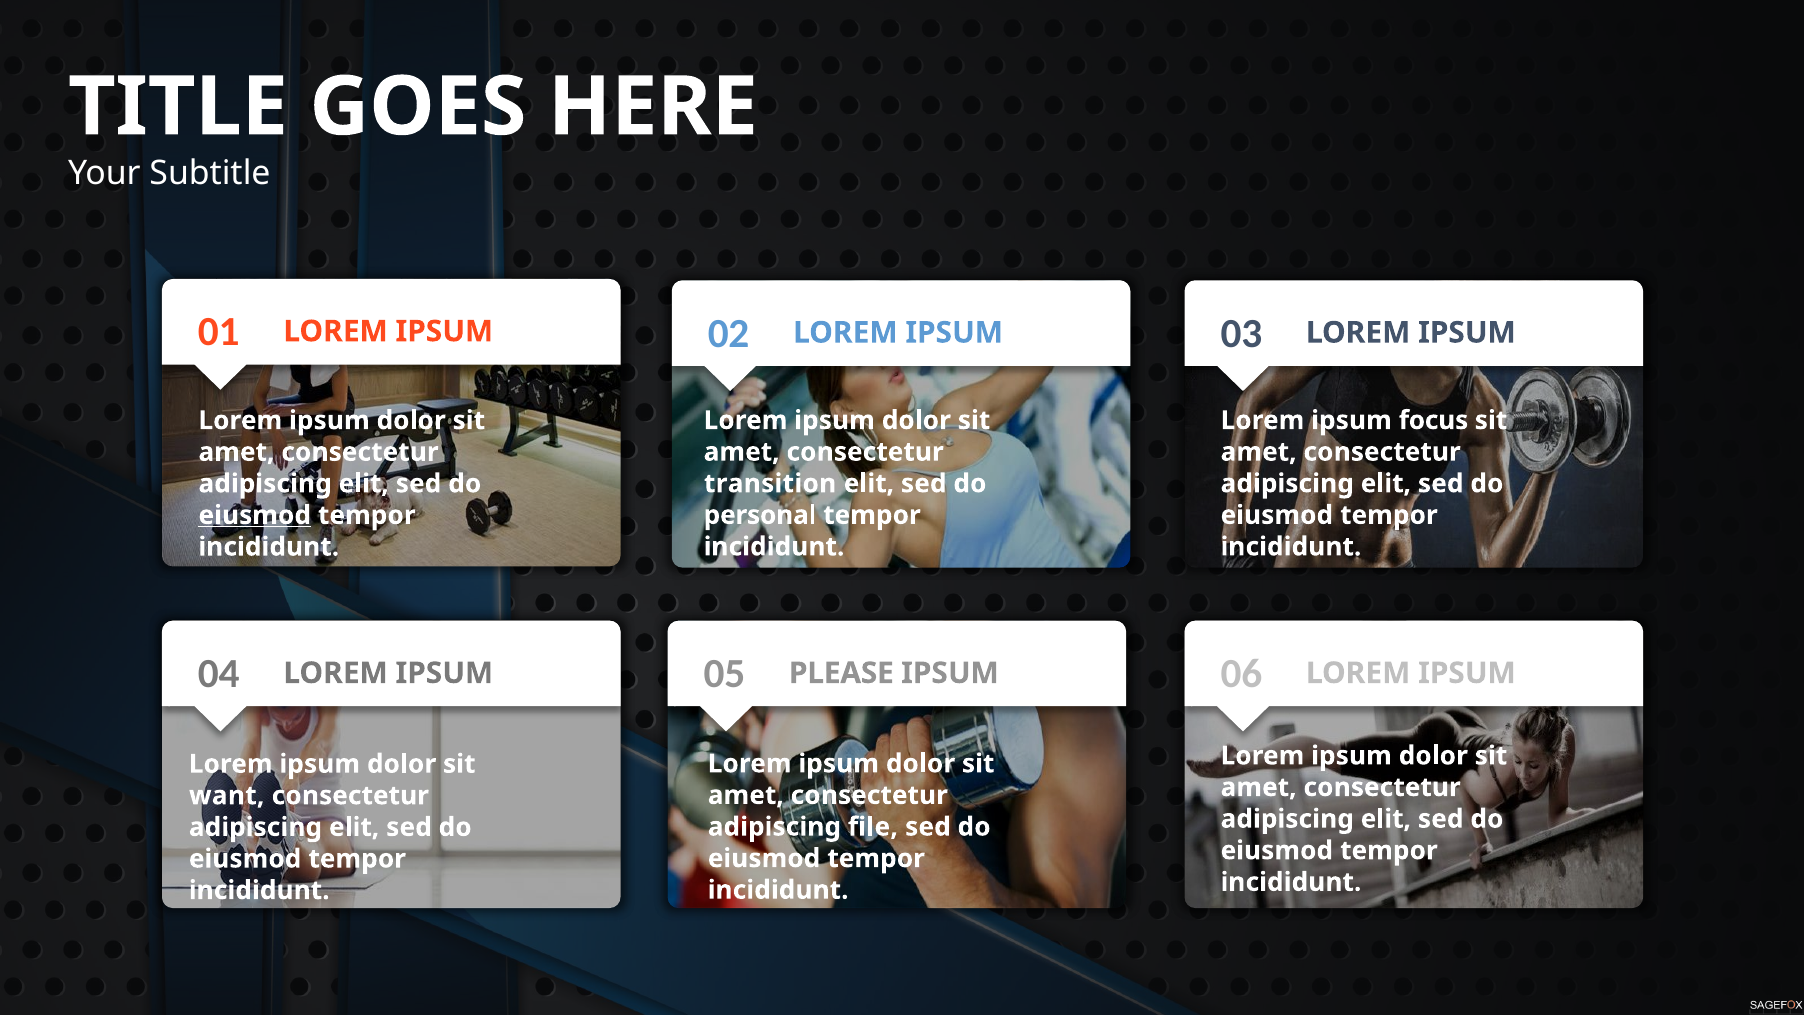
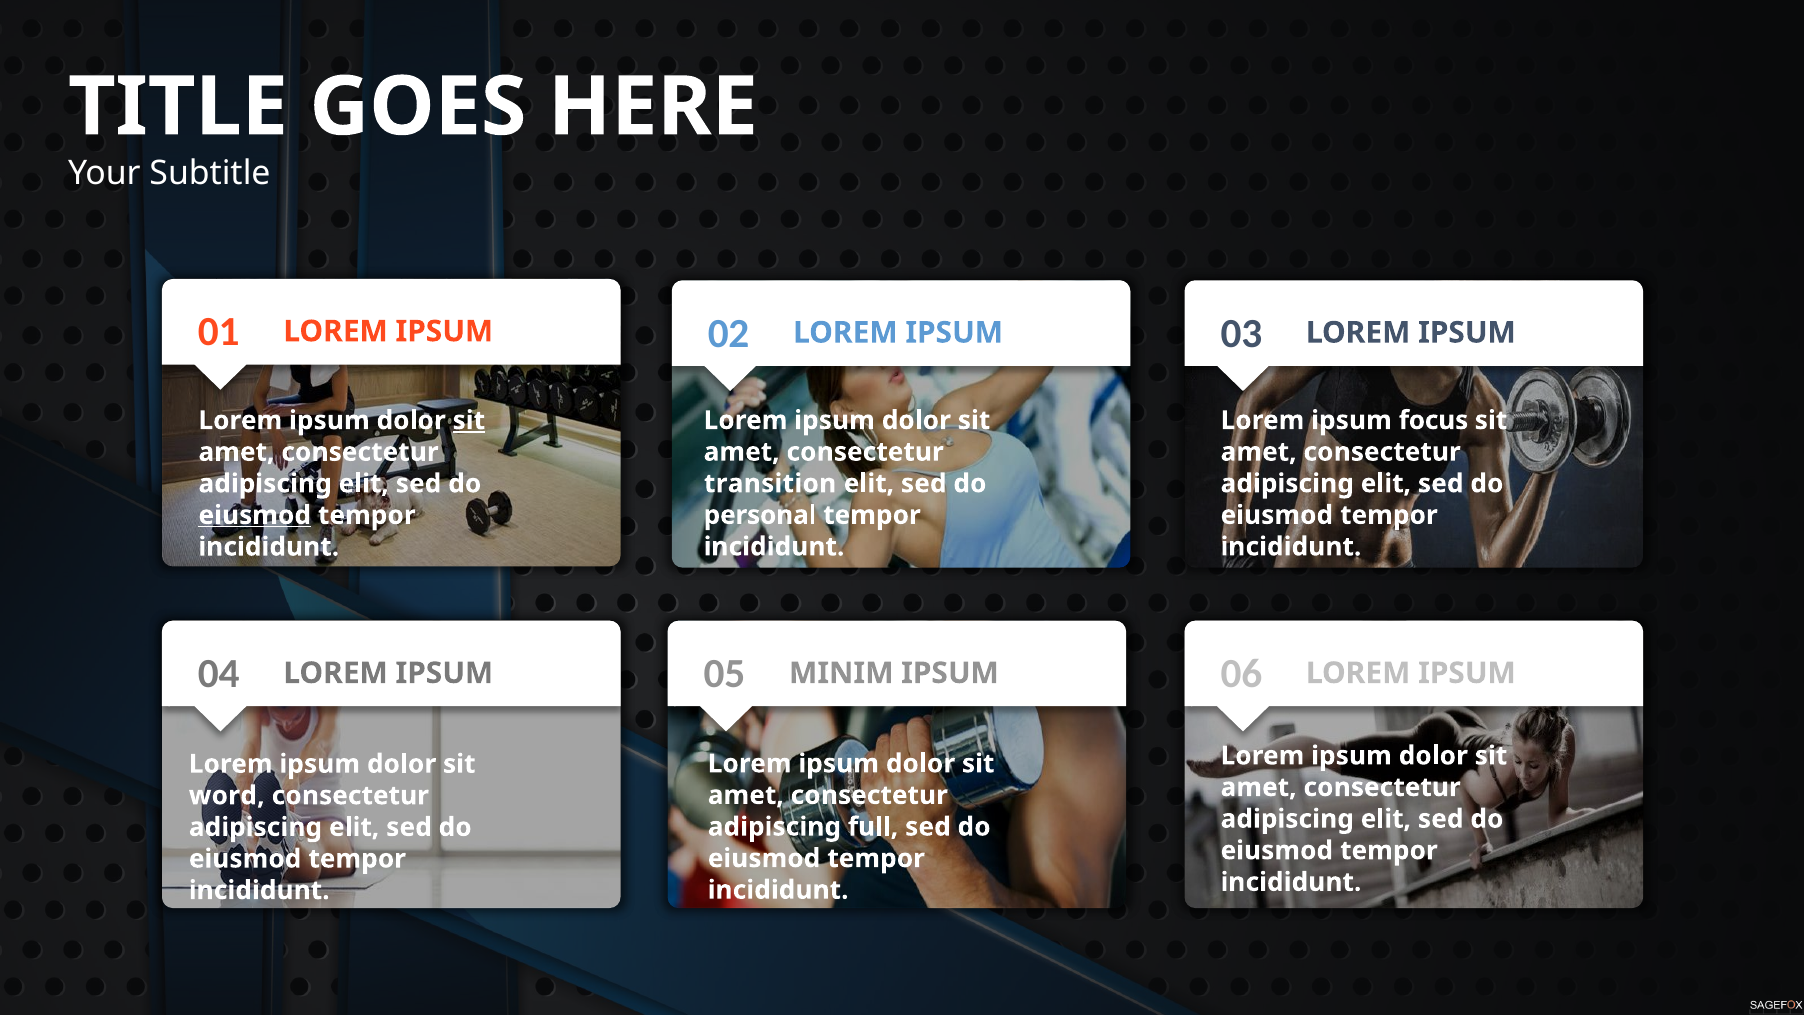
sit at (469, 420) underline: none -> present
PLEASE: PLEASE -> MINIM
want: want -> word
file: file -> full
